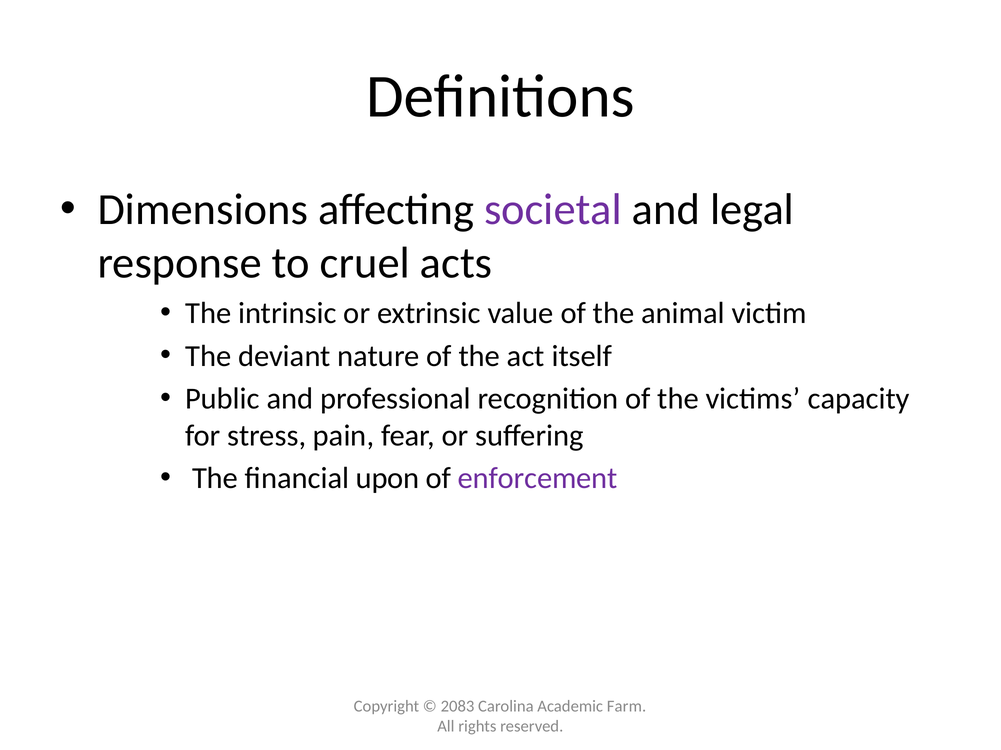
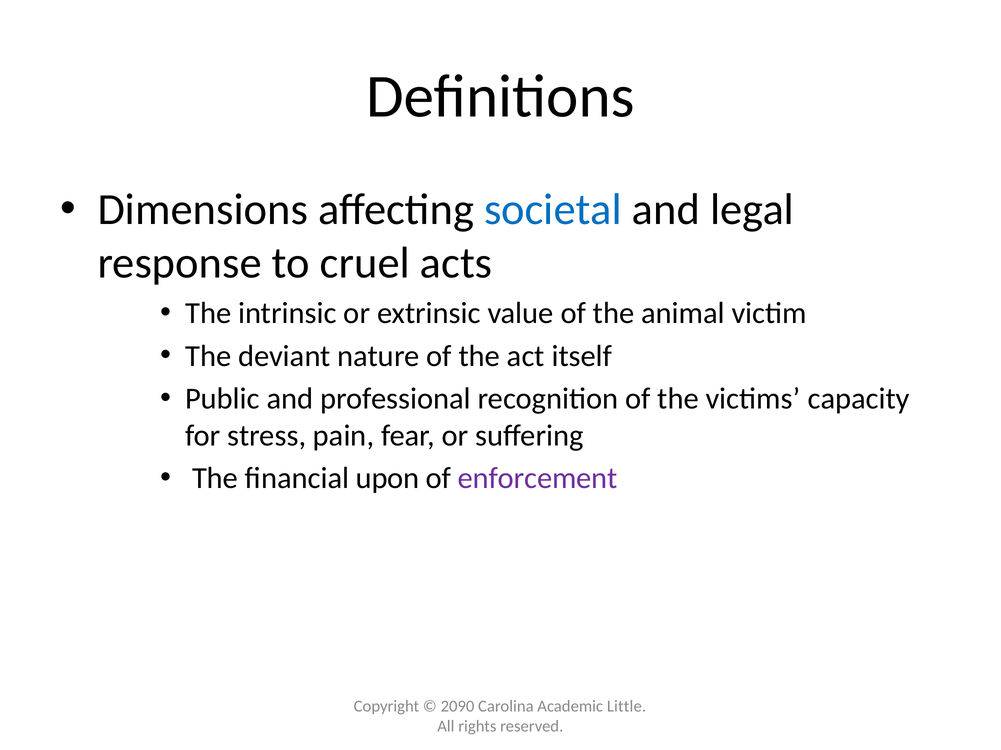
societal colour: purple -> blue
2083: 2083 -> 2090
Farm: Farm -> Little
